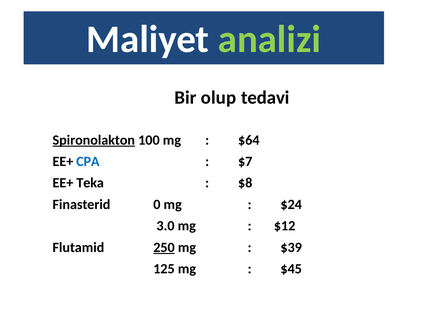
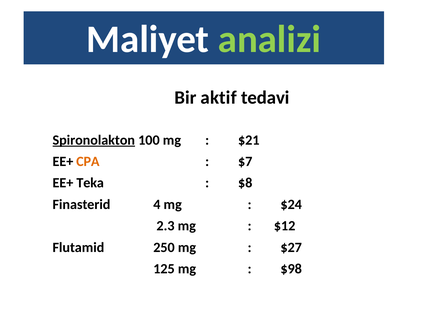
olup: olup -> aktif
$64: $64 -> $21
CPA colour: blue -> orange
0: 0 -> 4
3.0: 3.0 -> 2.3
250 underline: present -> none
$39: $39 -> $27
$45: $45 -> $98
